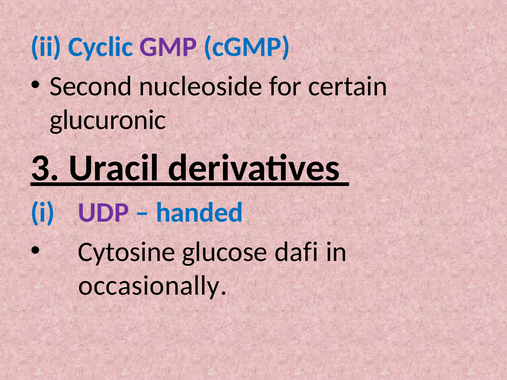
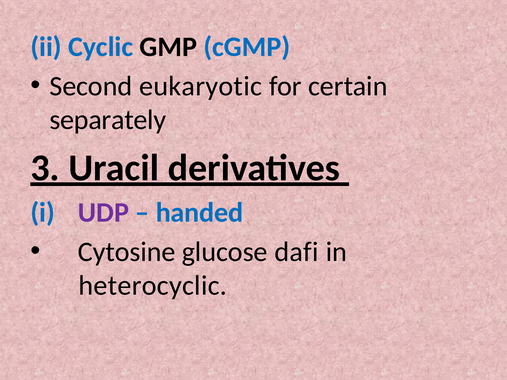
GMP colour: purple -> black
nucleoside: nucleoside -> eukaryotic
glucuronic: glucuronic -> separately
occasionally: occasionally -> heterocyclic
